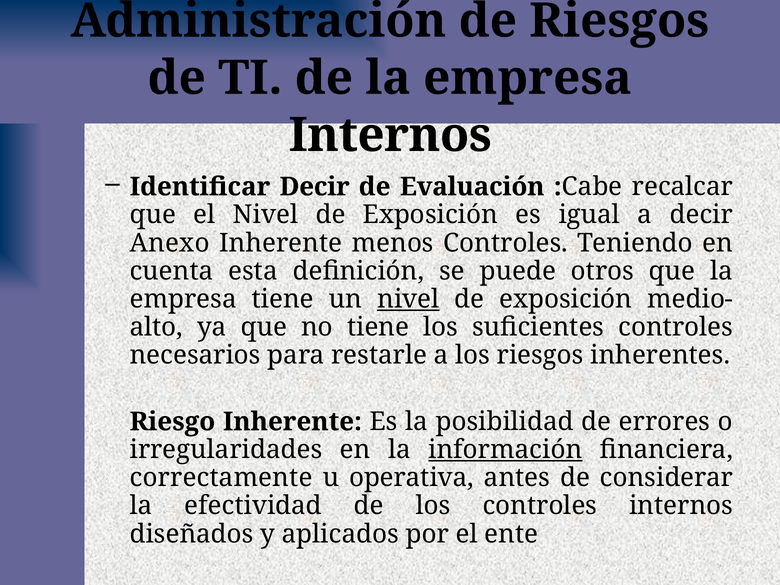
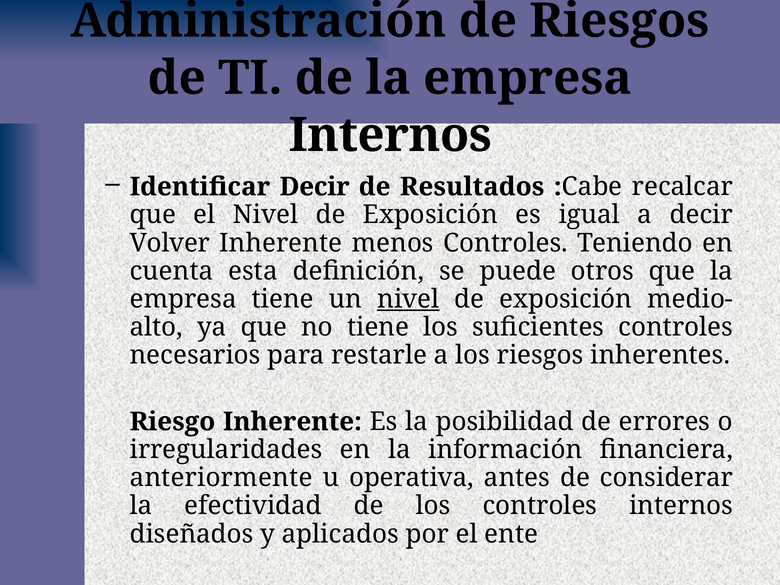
Evaluación: Evaluación -> Resultados
Anexo: Anexo -> Volver
información underline: present -> none
correctamente: correctamente -> anteriormente
